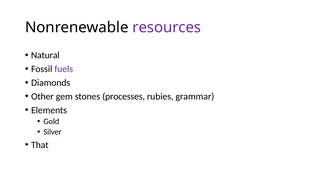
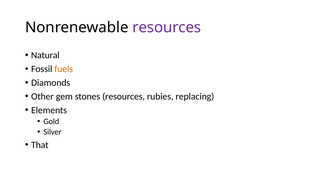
fuels colour: purple -> orange
stones processes: processes -> resources
grammar: grammar -> replacing
